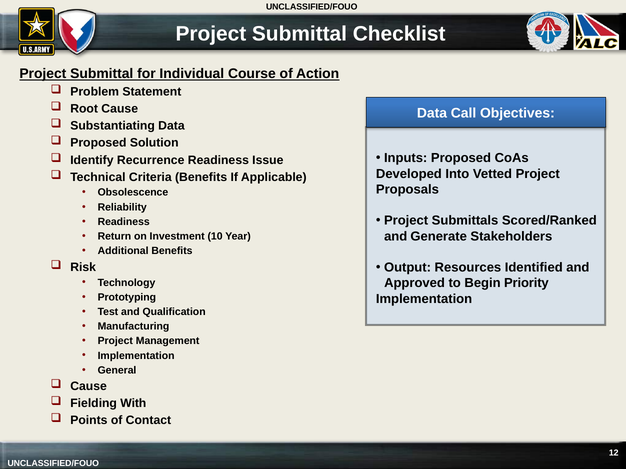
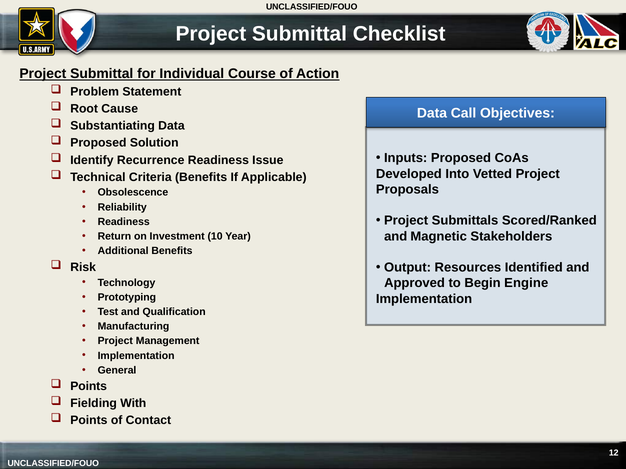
Generate: Generate -> Magnetic
Priority: Priority -> Engine
Cause at (89, 387): Cause -> Points
